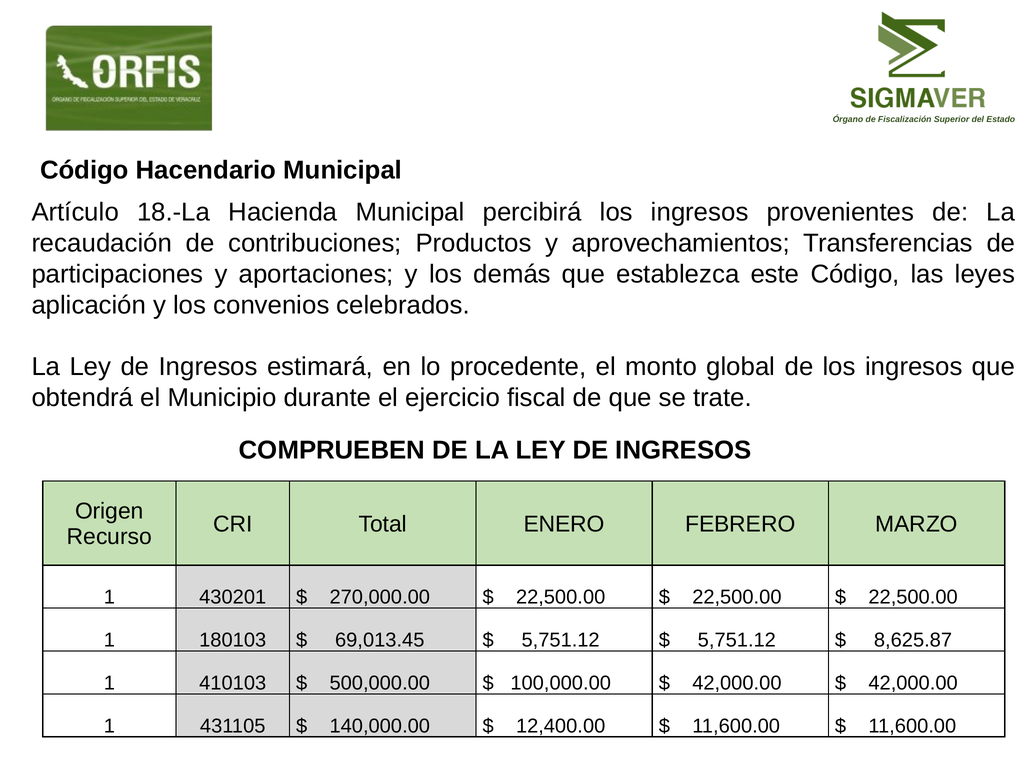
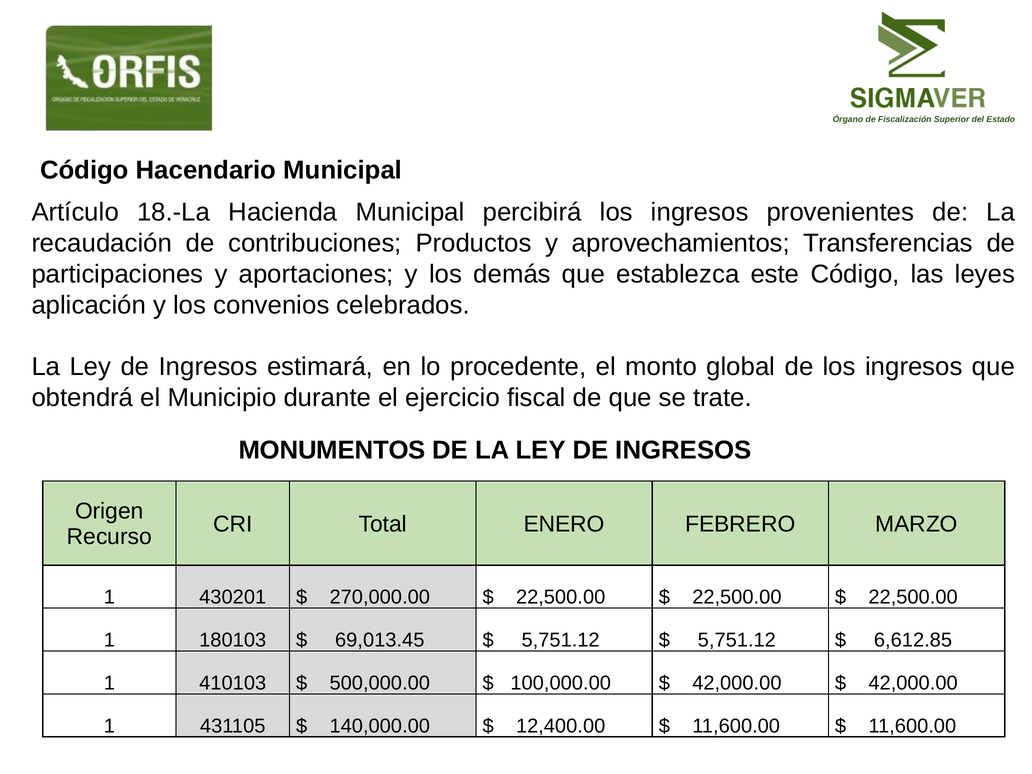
COMPRUEBEN: COMPRUEBEN -> MONUMENTOS
8,625.87: 8,625.87 -> 6,612.85
